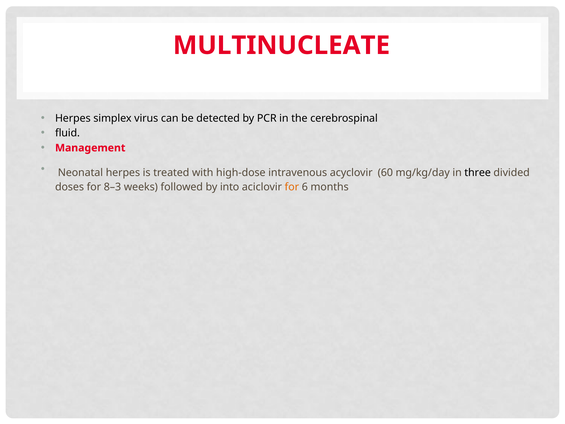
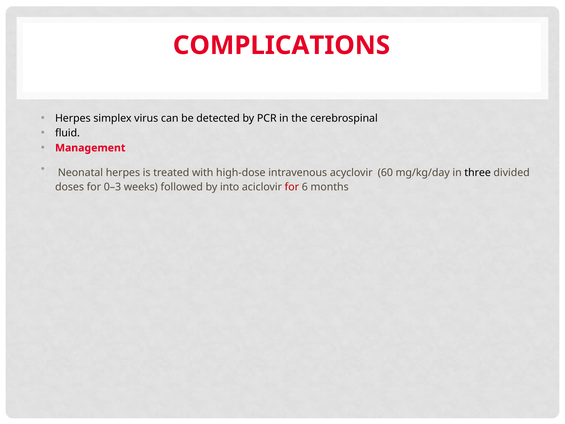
MULTINUCLEATE: MULTINUCLEATE -> COMPLICATIONS
8–3: 8–3 -> 0–3
for at (292, 187) colour: orange -> red
